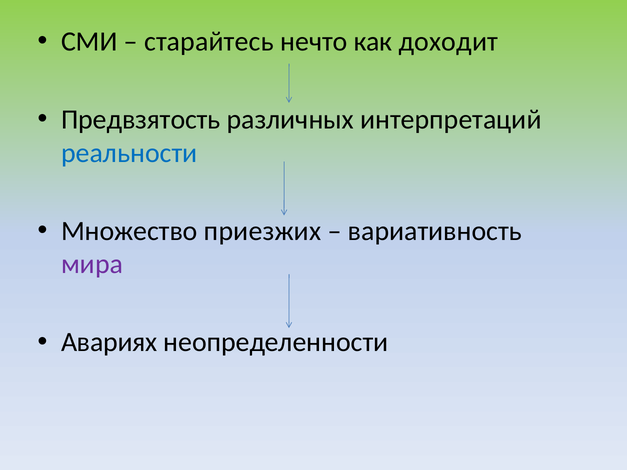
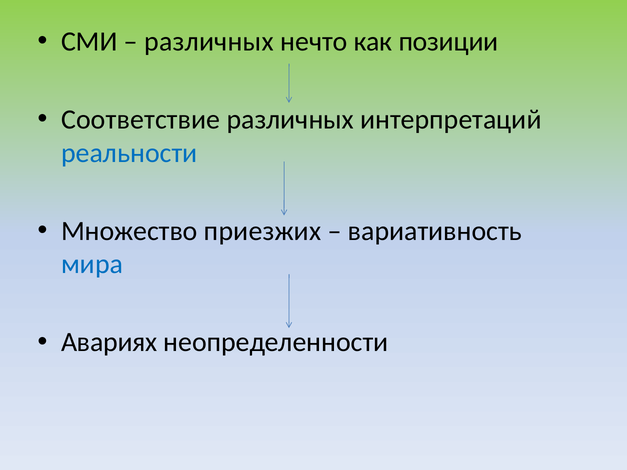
старайтесь at (209, 41): старайтесь -> различных
доходит: доходит -> позиции
Предвзятость: Предвзятость -> Соответствие
мира colour: purple -> blue
